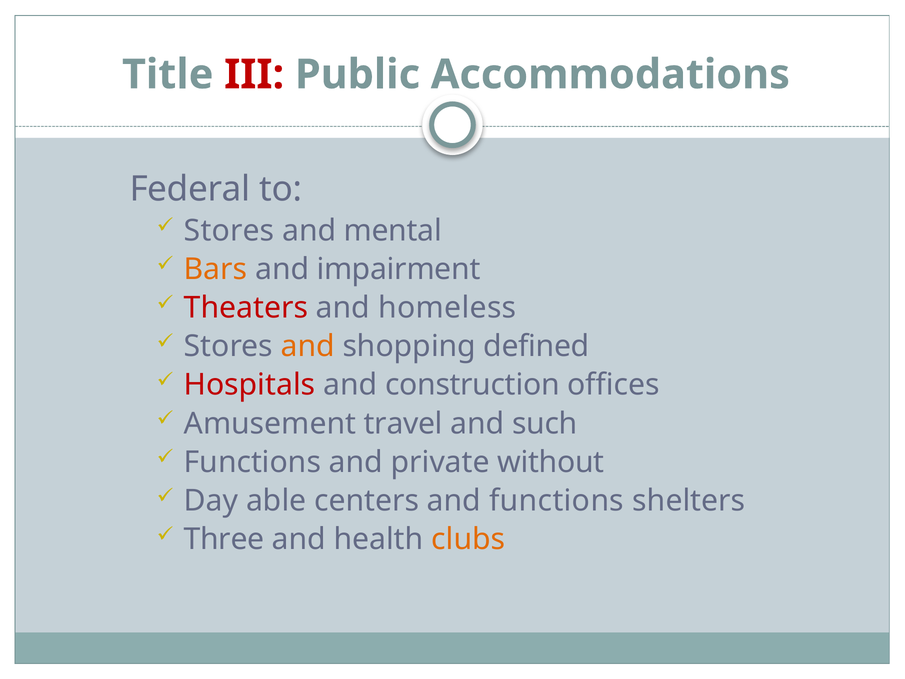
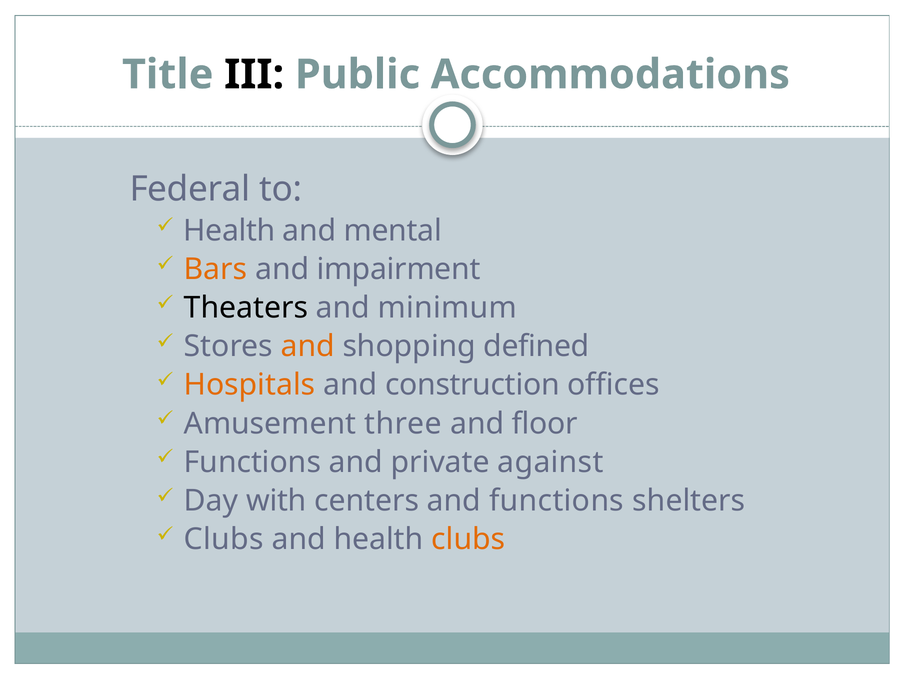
III colour: red -> black
Stores at (229, 230): Stores -> Health
Theaters colour: red -> black
homeless: homeless -> minimum
Hospitals colour: red -> orange
travel: travel -> three
such: such -> floor
without: without -> against
able: able -> with
Three at (224, 539): Three -> Clubs
